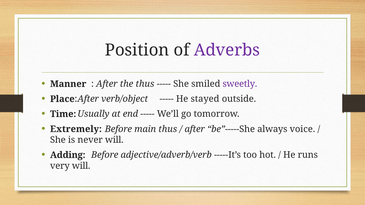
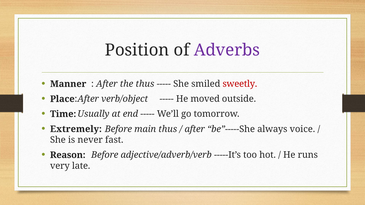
sweetly colour: purple -> red
stayed: stayed -> moved
never will: will -> fast
Adding: Adding -> Reason
very will: will -> late
